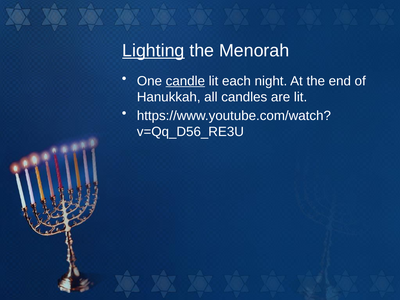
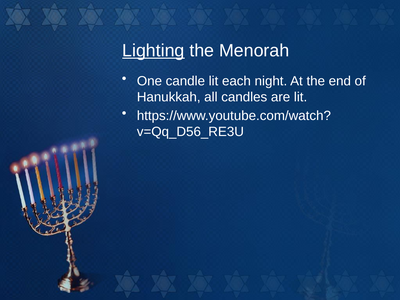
candle underline: present -> none
